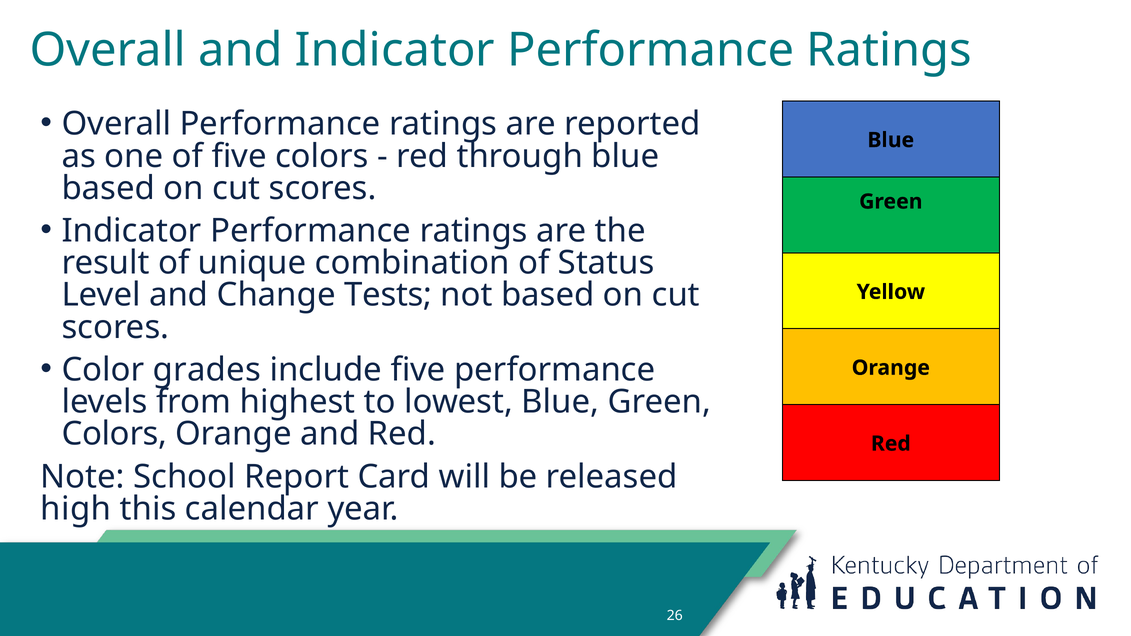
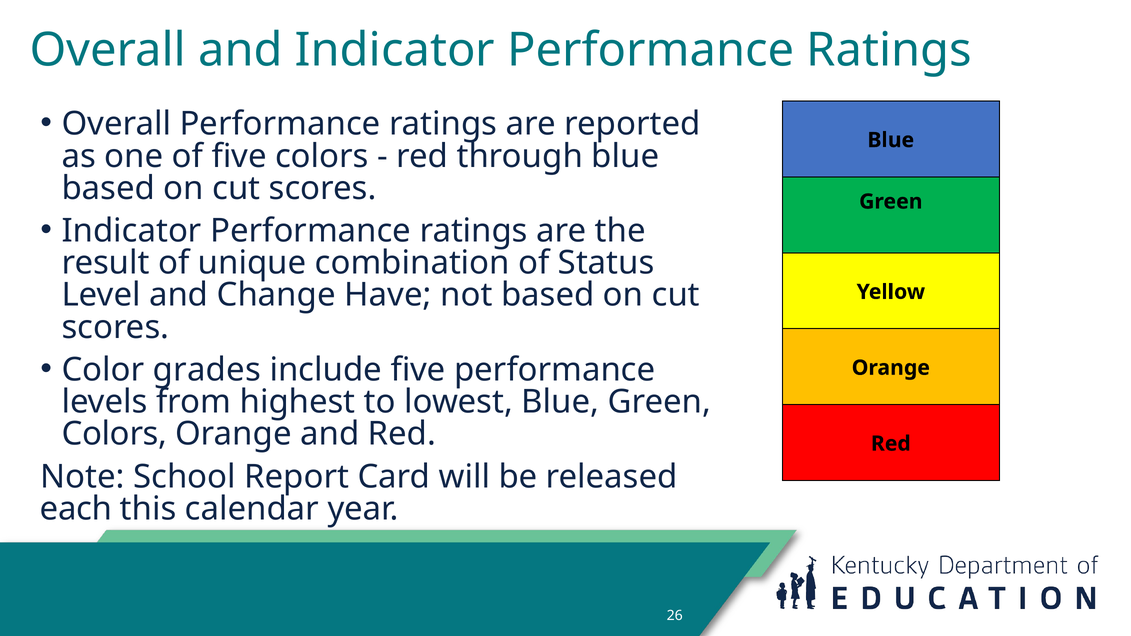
Tests: Tests -> Have
high: high -> each
